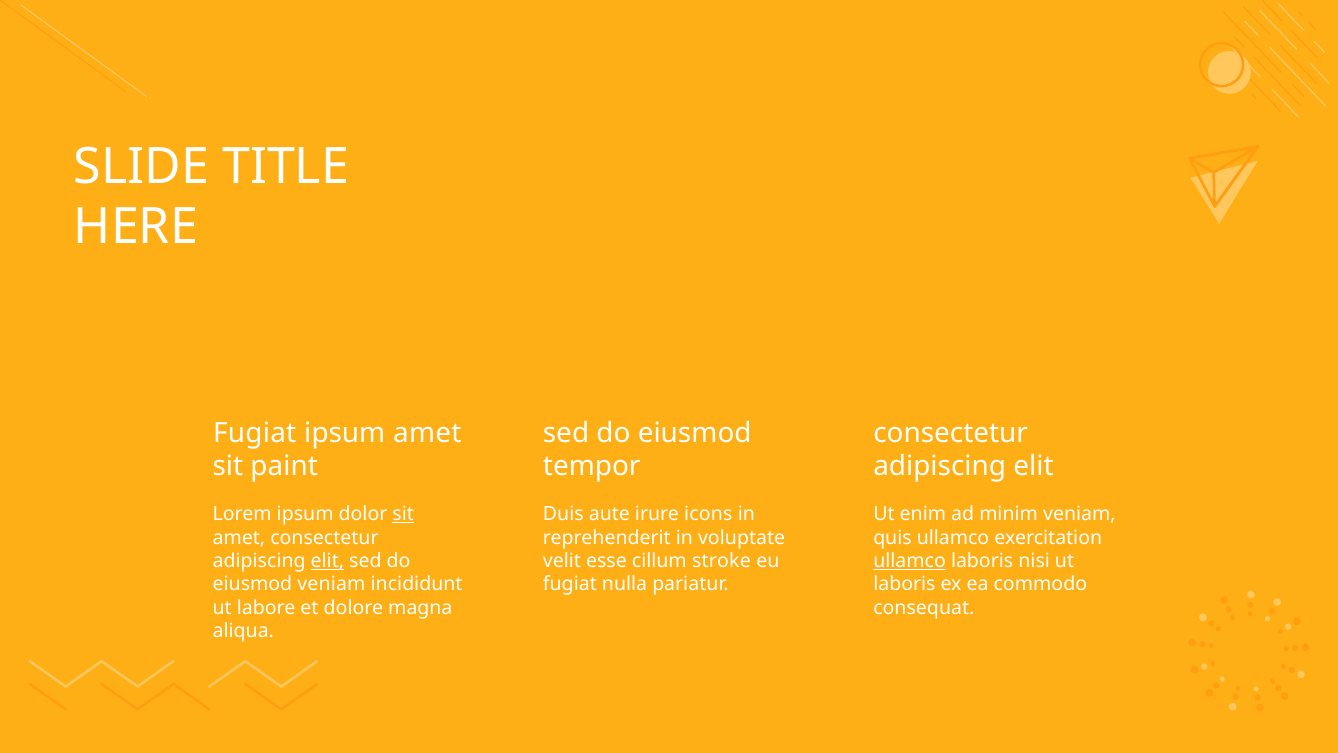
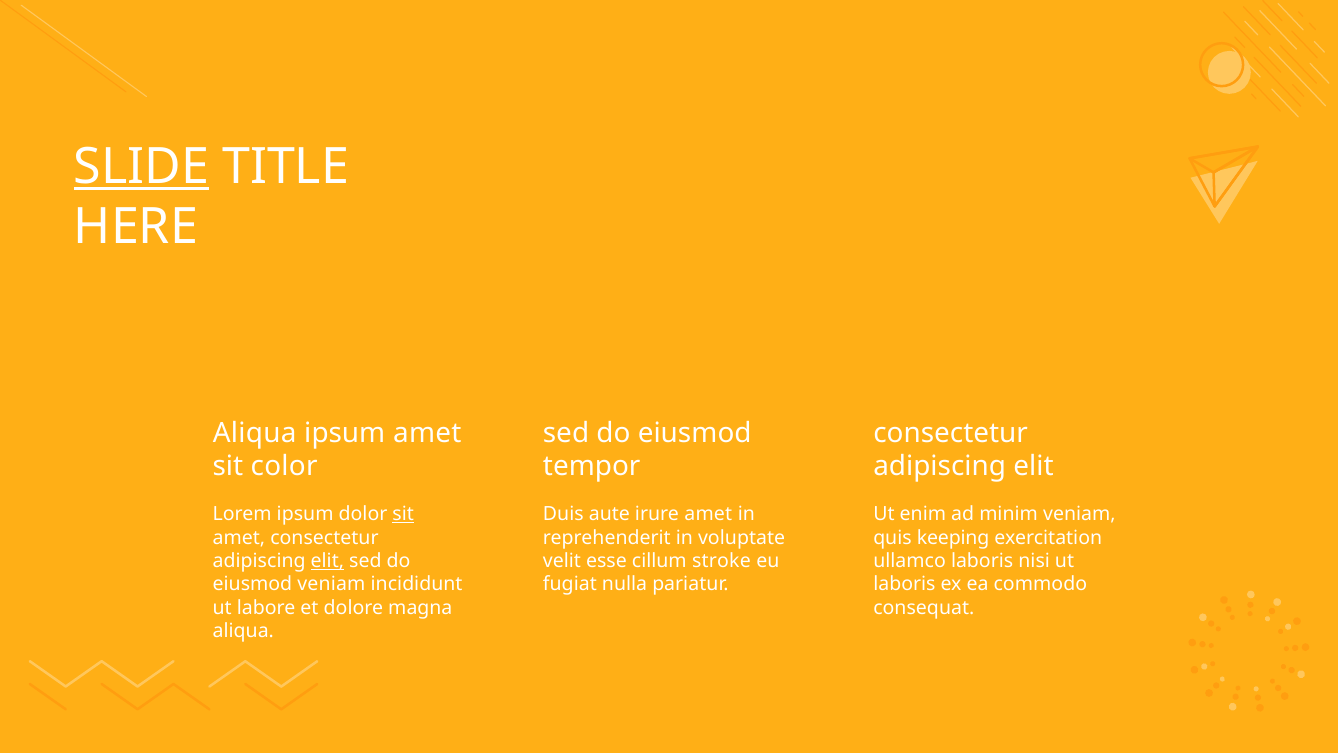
SLIDE underline: none -> present
Fugiat at (255, 433): Fugiat -> Aliqua
paint: paint -> color
irure icons: icons -> amet
quis ullamco: ullamco -> keeping
ullamco at (910, 561) underline: present -> none
